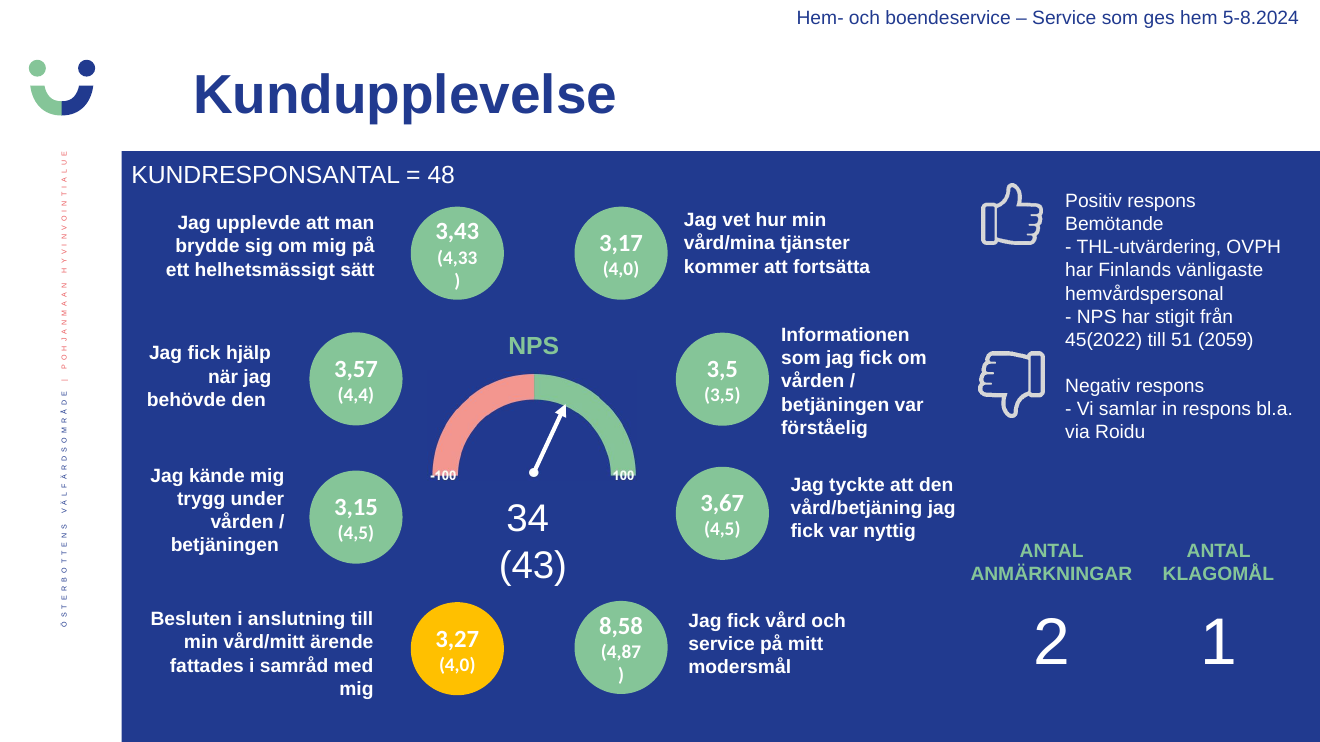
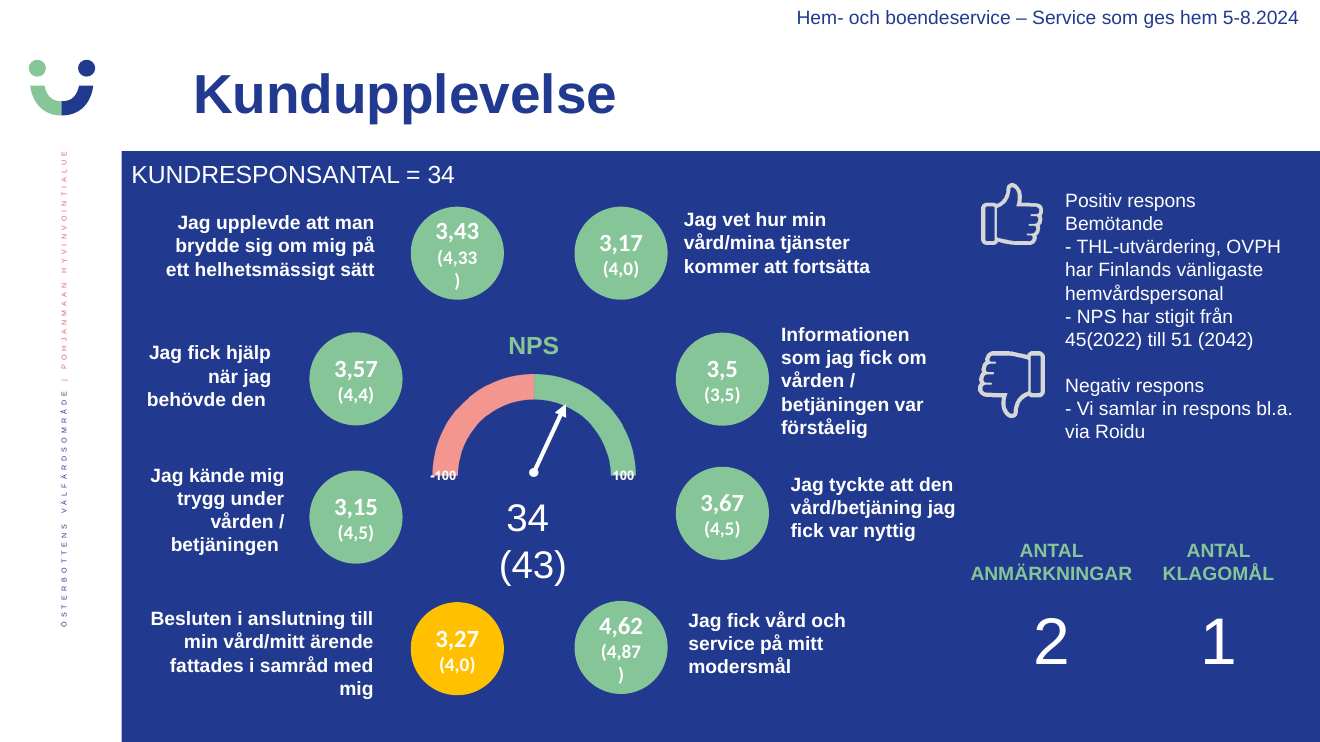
48 at (441, 176): 48 -> 34
2059: 2059 -> 2042
8,58: 8,58 -> 4,62
